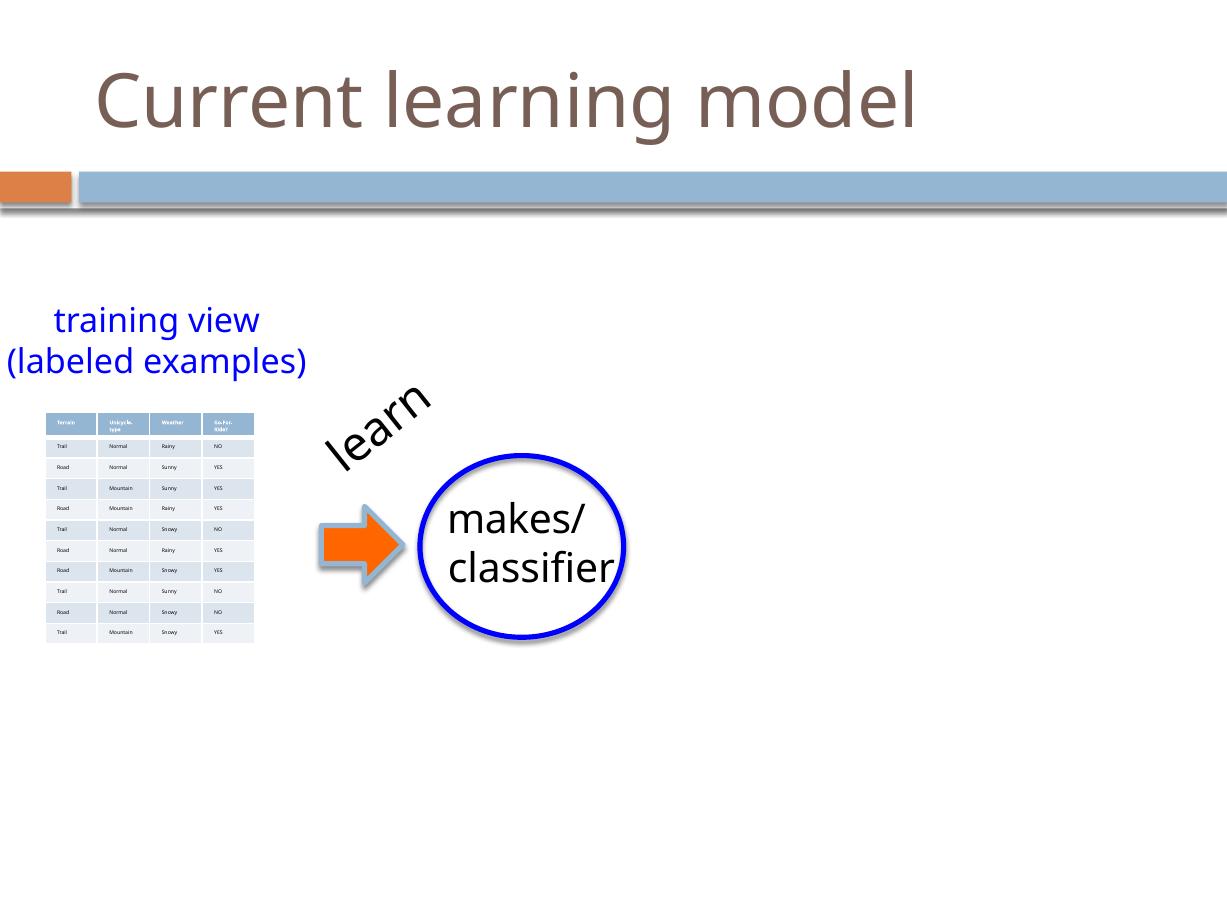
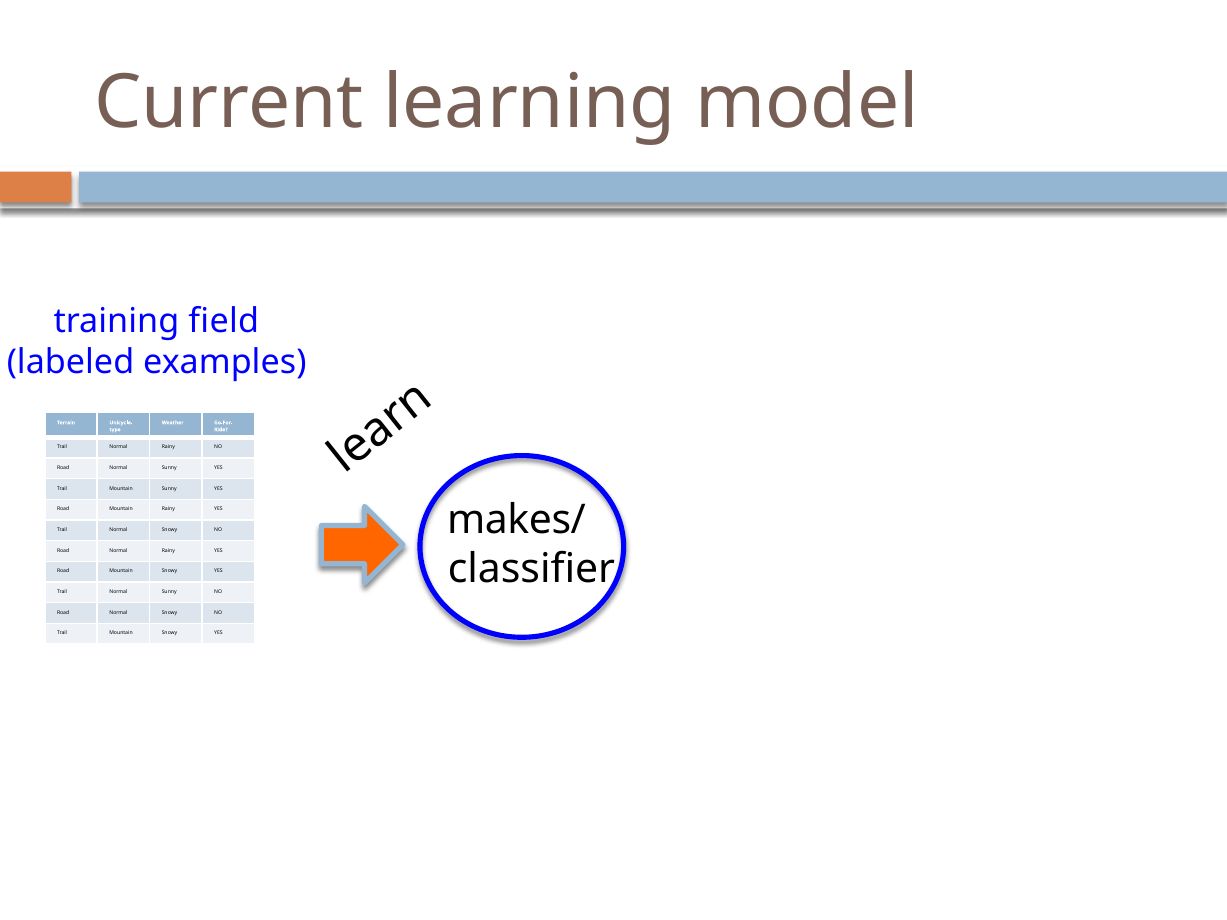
view: view -> field
